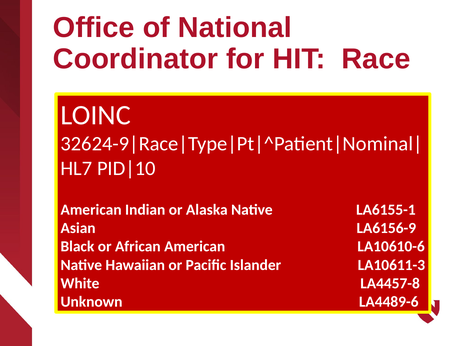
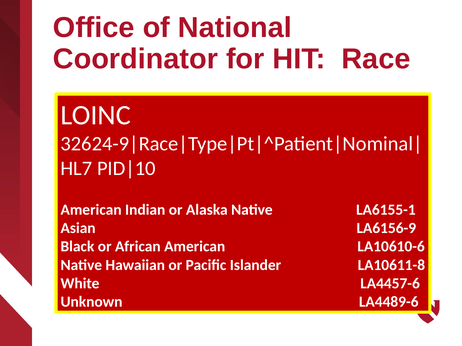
LA10611-3: LA10611-3 -> LA10611-8
LA4457-8: LA4457-8 -> LA4457-6
